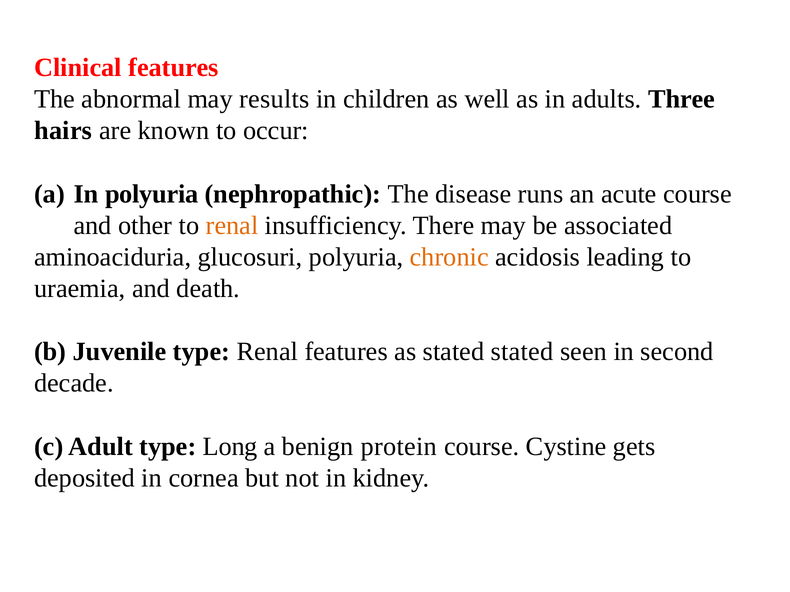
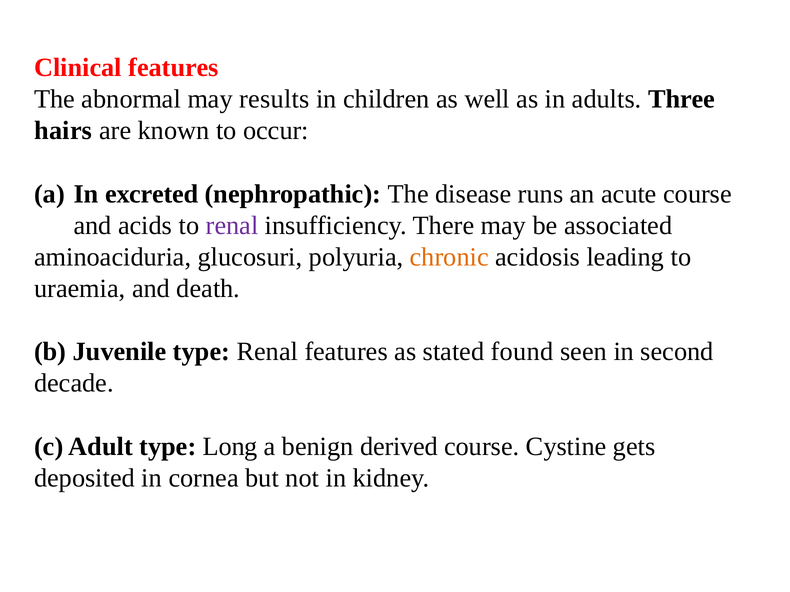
In polyuria: polyuria -> excreted
other: other -> acids
renal at (232, 226) colour: orange -> purple
stated stated: stated -> found
protein: protein -> derived
